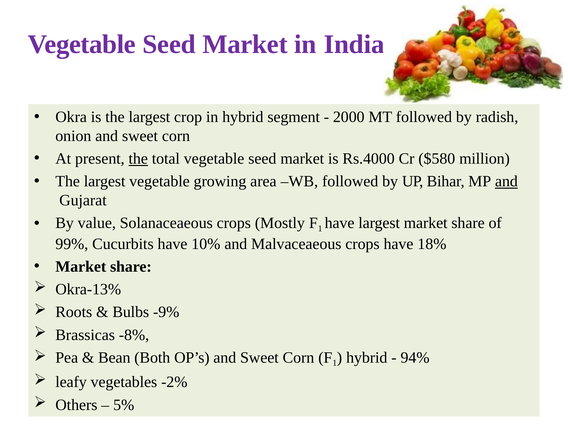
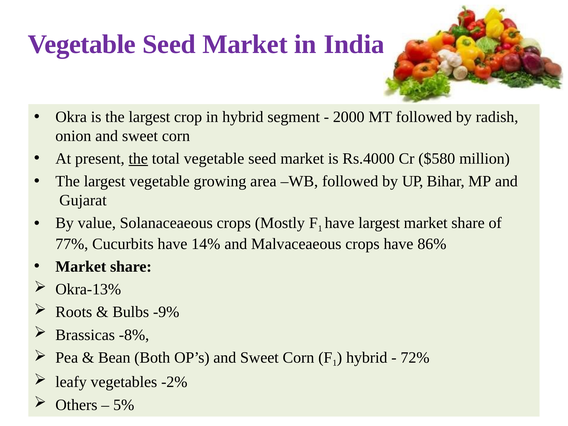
and at (506, 181) underline: present -> none
99%: 99% -> 77%
10%: 10% -> 14%
18%: 18% -> 86%
94%: 94% -> 72%
